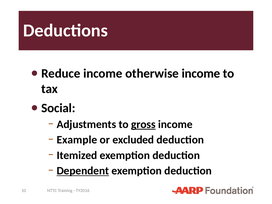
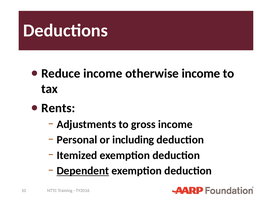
Social: Social -> Rents
gross underline: present -> none
Example: Example -> Personal
excluded: excluded -> including
